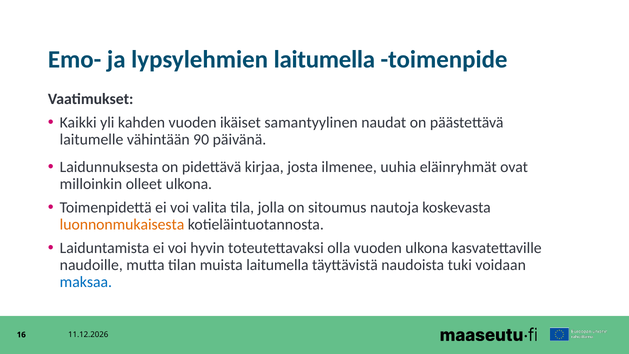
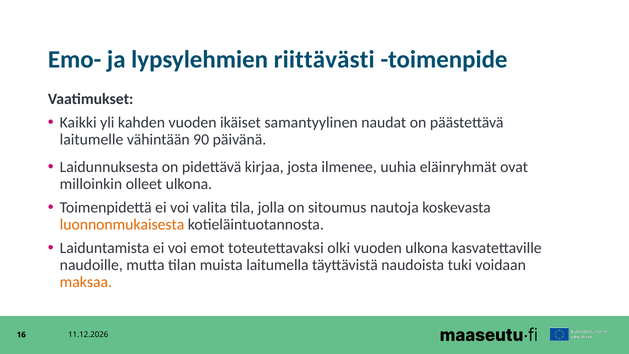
lypsylehmien laitumella: laitumella -> riittävästi
hyvin: hyvin -> emot
olla: olla -> olki
maksaa colour: blue -> orange
